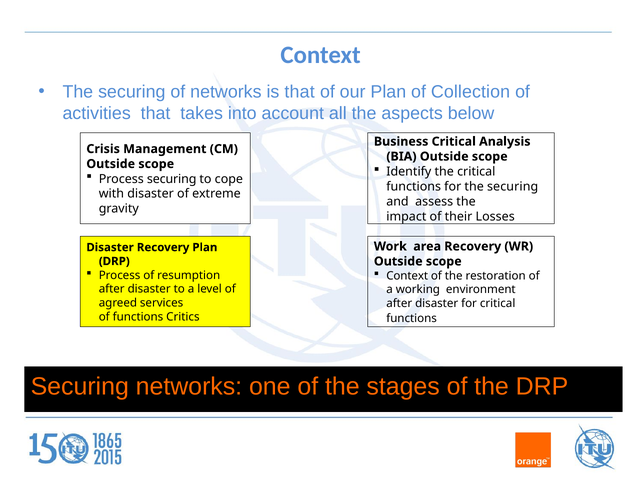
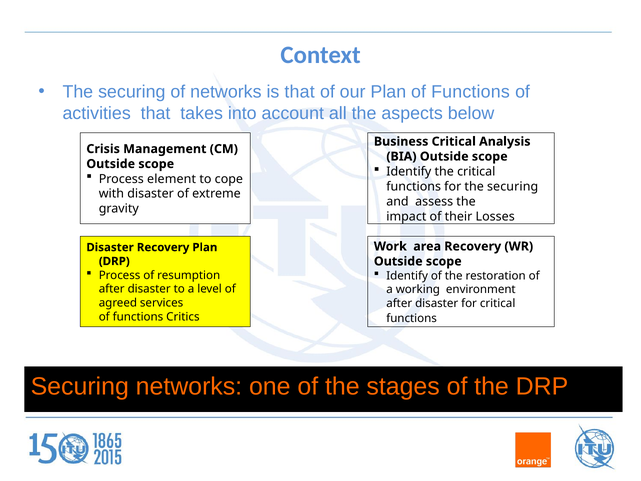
Plan of Collection: Collection -> Functions
Process securing: securing -> element
Context at (407, 276): Context -> Identify
